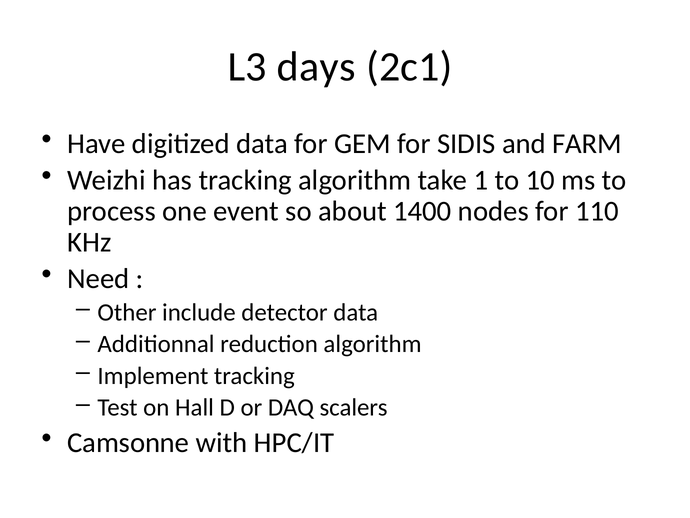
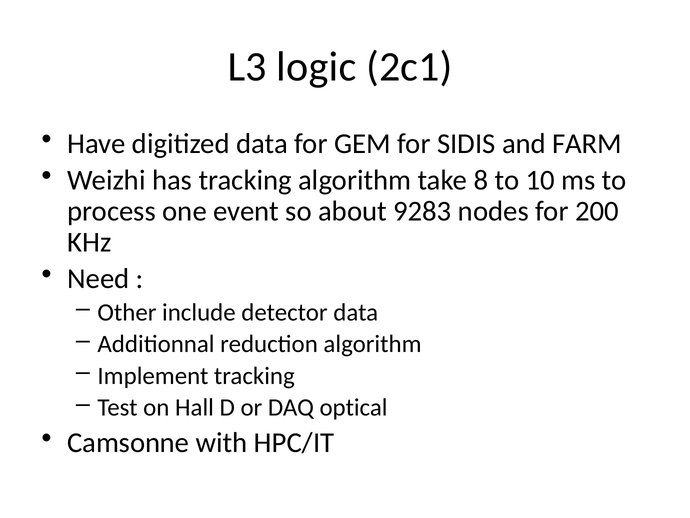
days: days -> logic
1: 1 -> 8
1400: 1400 -> 9283
110: 110 -> 200
scalers: scalers -> optical
